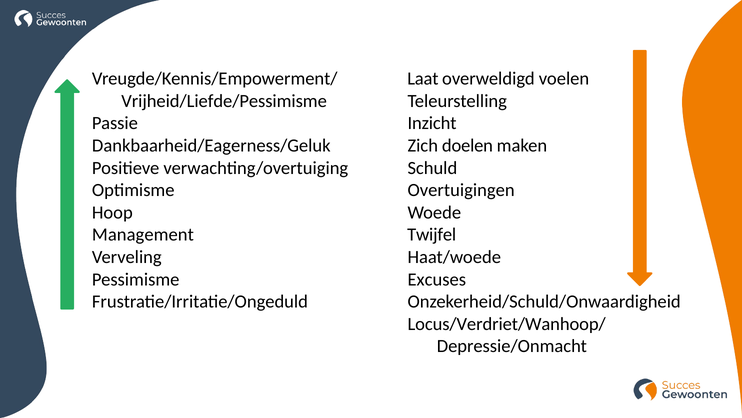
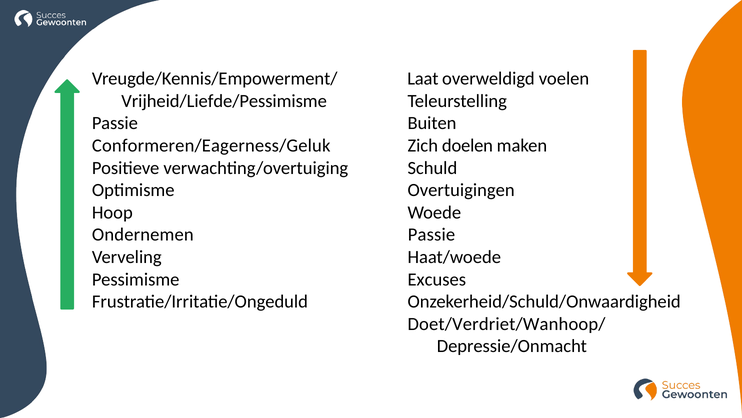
Inzicht: Inzicht -> Buiten
Dankbaarheid/Eagerness/Geluk: Dankbaarheid/Eagerness/Geluk -> Conformeren/Eagerness/Geluk
Management: Management -> Ondernemen
Twijfel at (432, 234): Twijfel -> Passie
Locus/Verdriet/Wanhoop/: Locus/Verdriet/Wanhoop/ -> Doet/Verdriet/Wanhoop/
